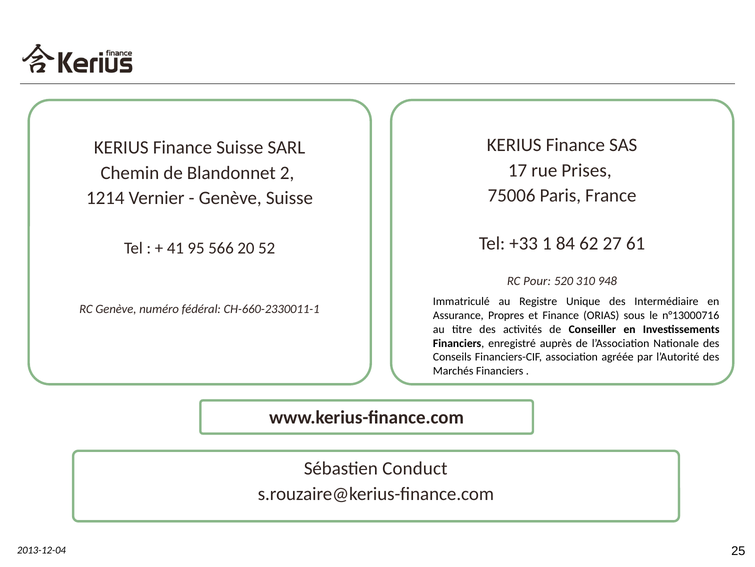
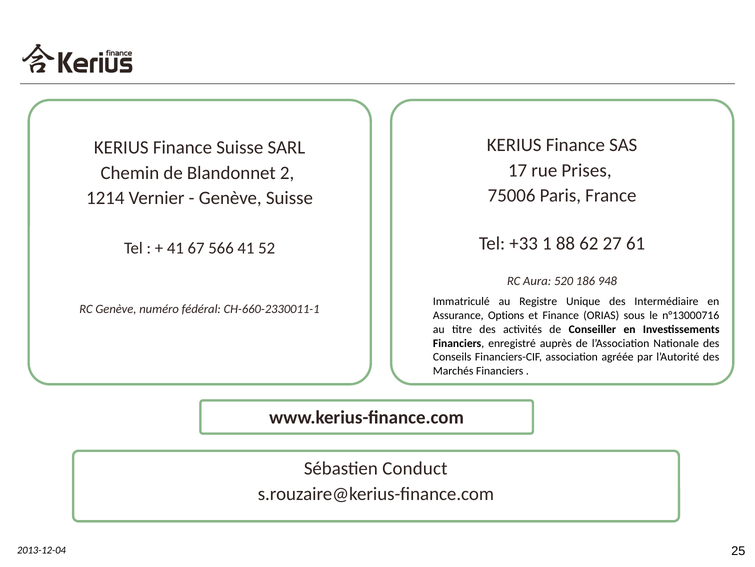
84: 84 -> 88
95: 95 -> 67
566 20: 20 -> 41
Pour: Pour -> Aura
310: 310 -> 186
Propres: Propres -> Options
